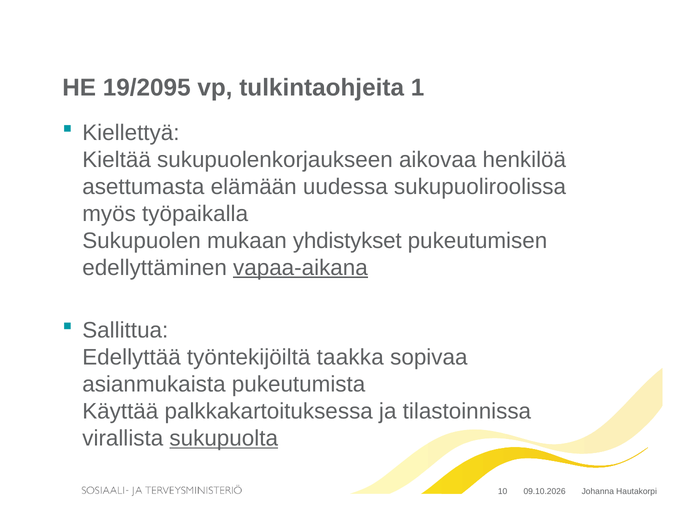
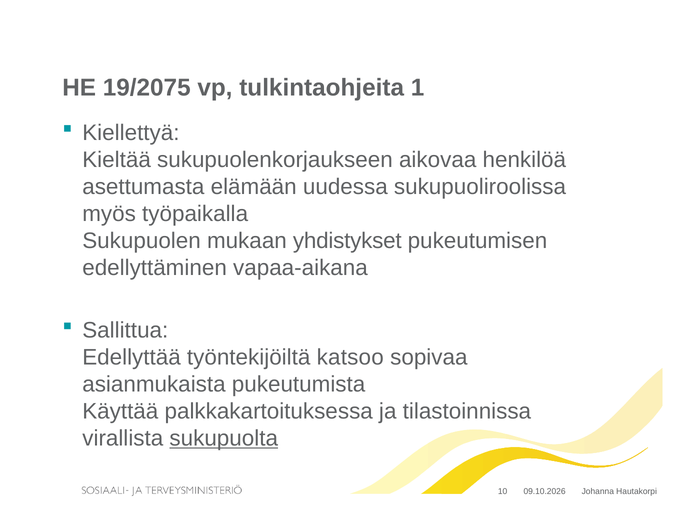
19/2095: 19/2095 -> 19/2075
vapaa-aikana underline: present -> none
taakka: taakka -> katsoo
